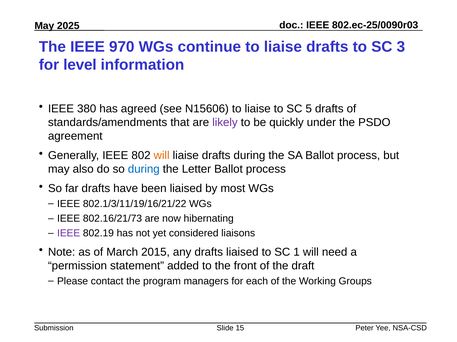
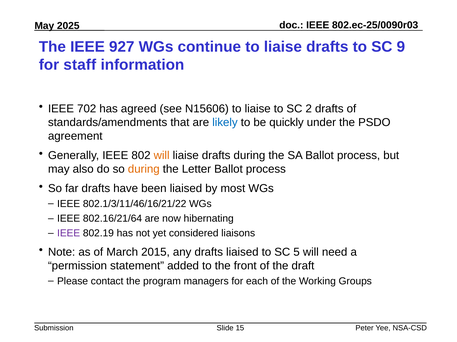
970: 970 -> 927
3: 3 -> 9
level: level -> staff
380: 380 -> 702
5: 5 -> 2
likely colour: purple -> blue
during at (144, 170) colour: blue -> orange
802.1/3/11/19/16/21/22: 802.1/3/11/19/16/21/22 -> 802.1/3/11/46/16/21/22
802.16/21/73: 802.16/21/73 -> 802.16/21/64
1: 1 -> 5
